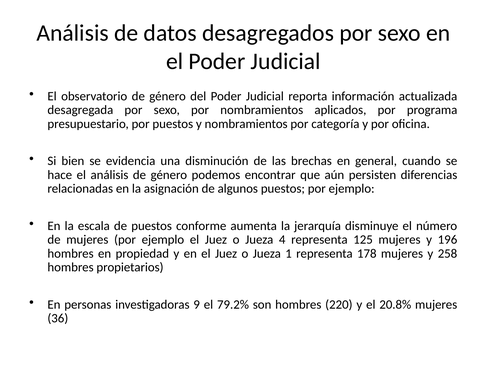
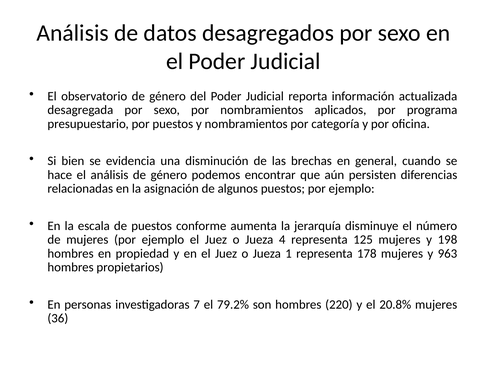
196: 196 -> 198
258: 258 -> 963
9: 9 -> 7
